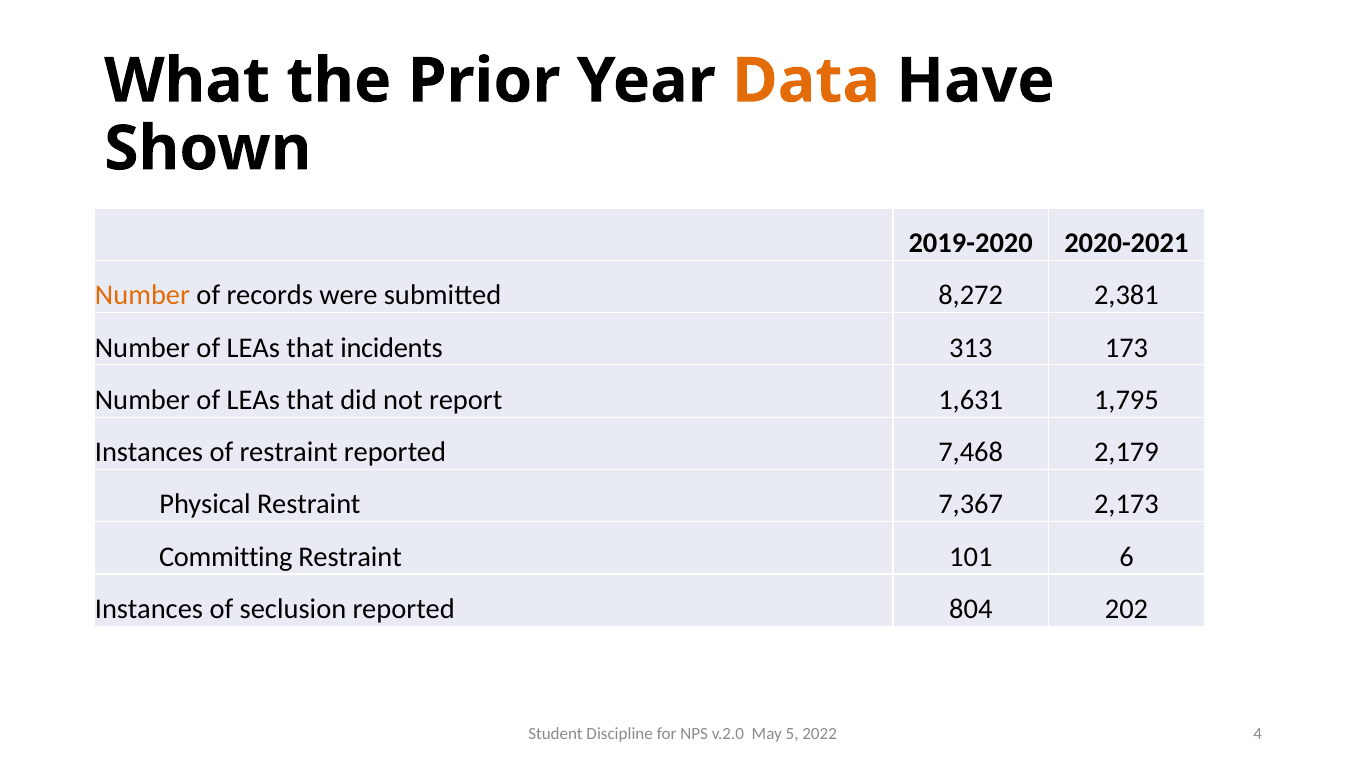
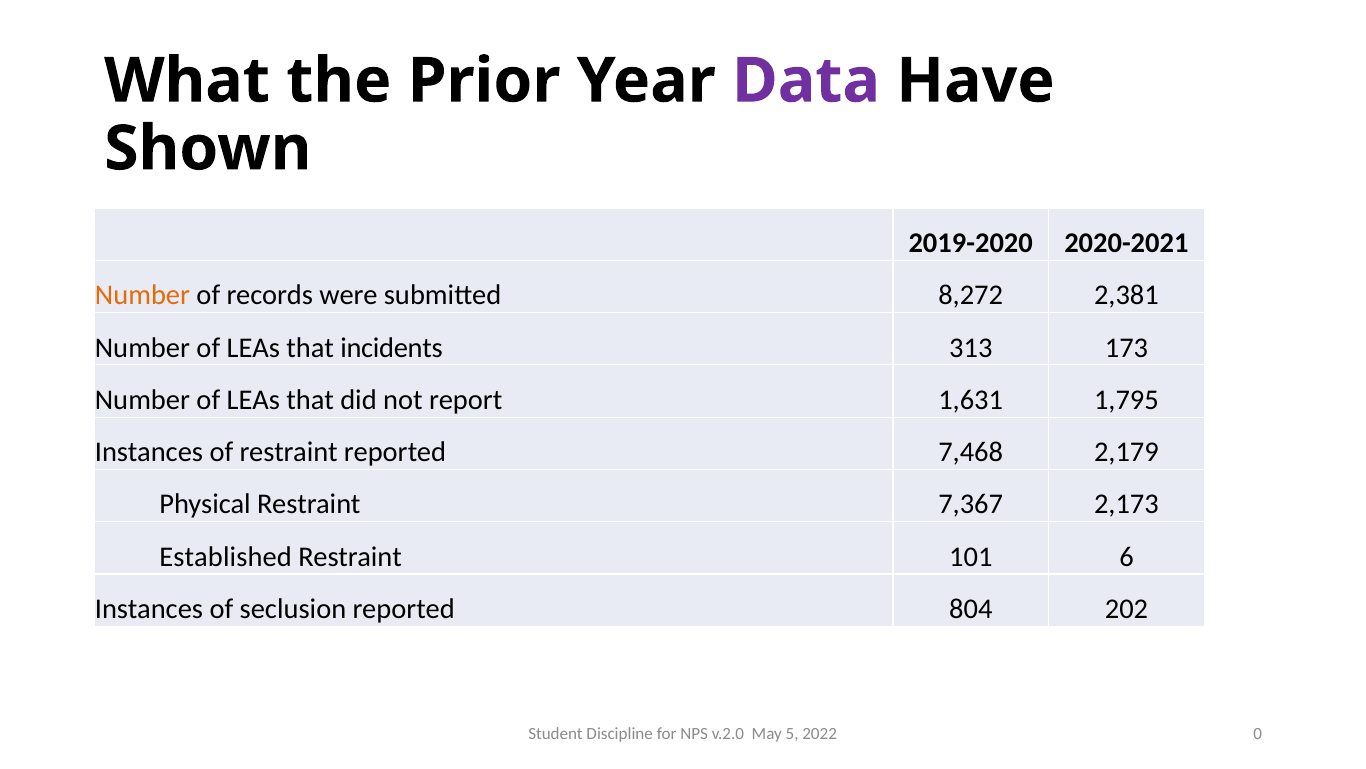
Data colour: orange -> purple
Committing: Committing -> Established
4: 4 -> 0
